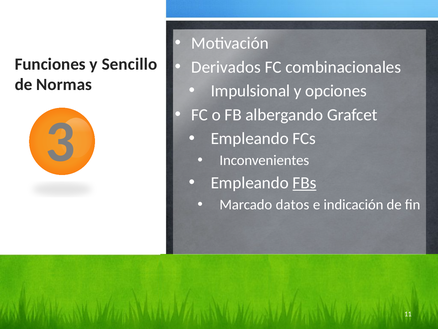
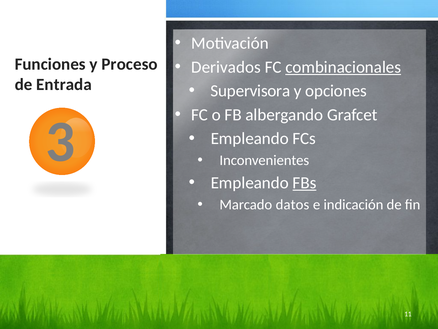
Sencillo: Sencillo -> Proceso
combinacionales underline: none -> present
Normas: Normas -> Entrada
Impulsional: Impulsional -> Supervisora
